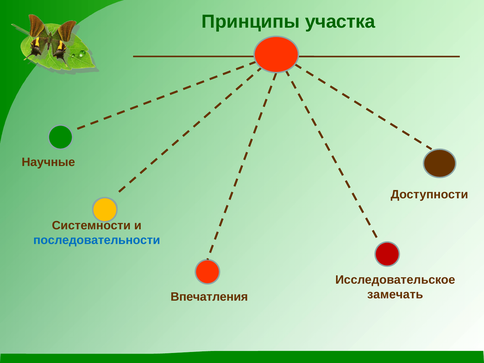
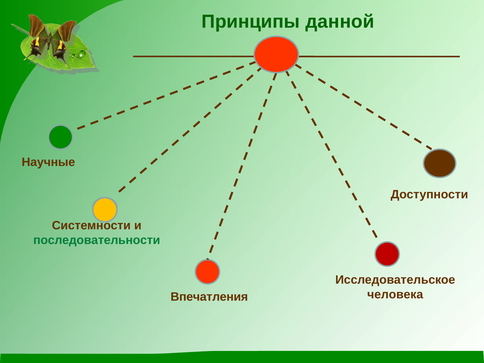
участка: участка -> данной
последовательности colour: blue -> green
замечать: замечать -> человека
